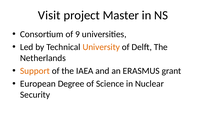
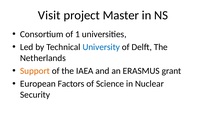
9: 9 -> 1
University colour: orange -> blue
Degree: Degree -> Factors
